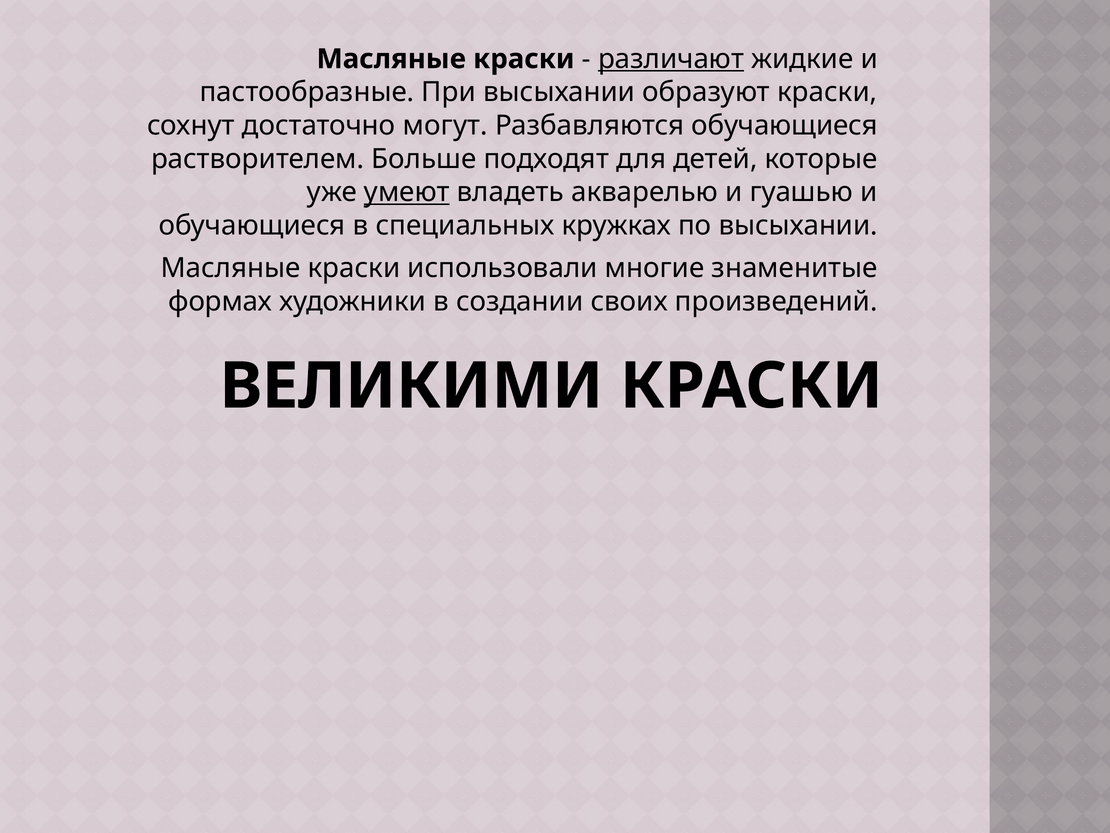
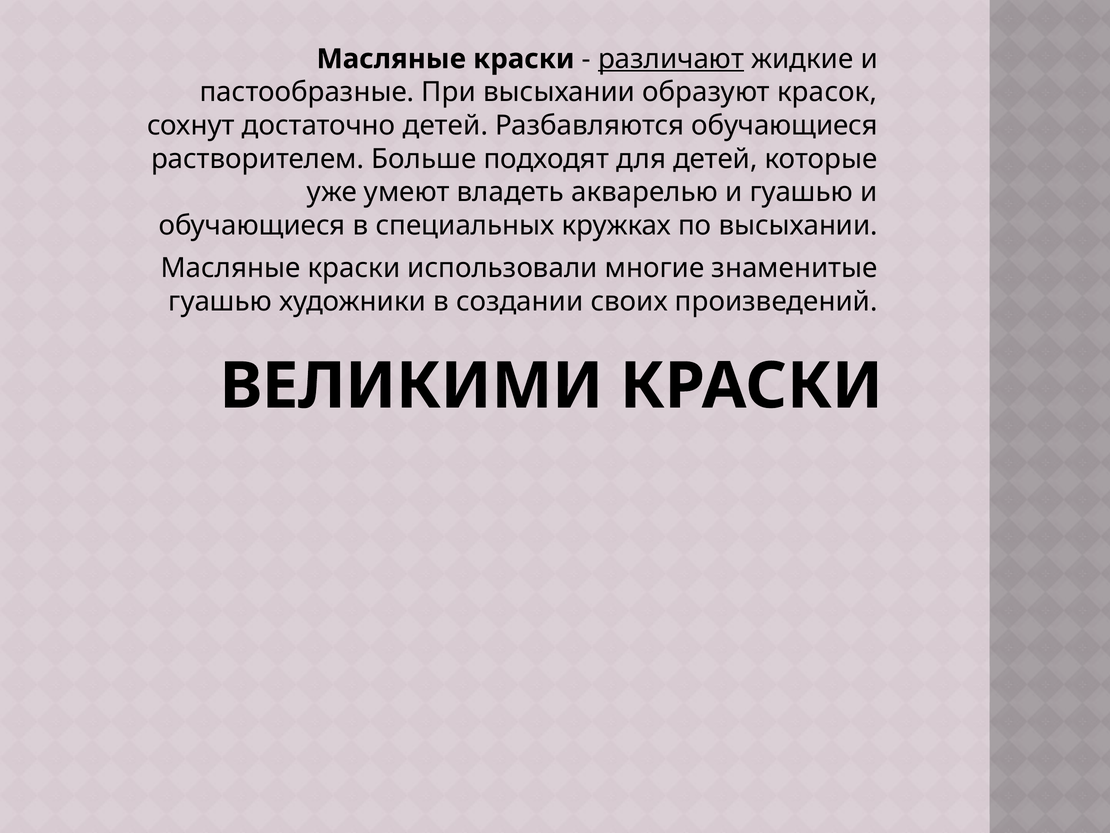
образуют краски: краски -> красок
достаточно могут: могут -> детей
умеют underline: present -> none
формах at (220, 301): формах -> гуашью
